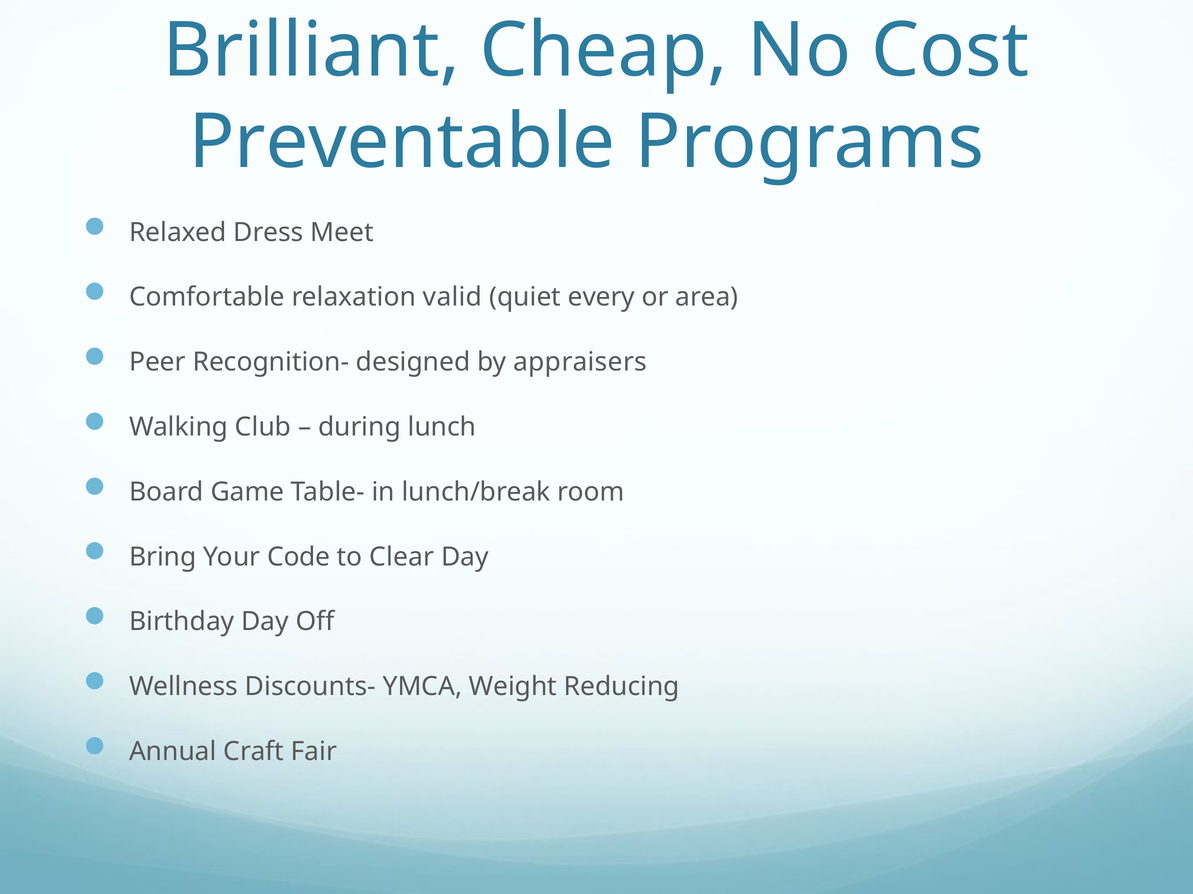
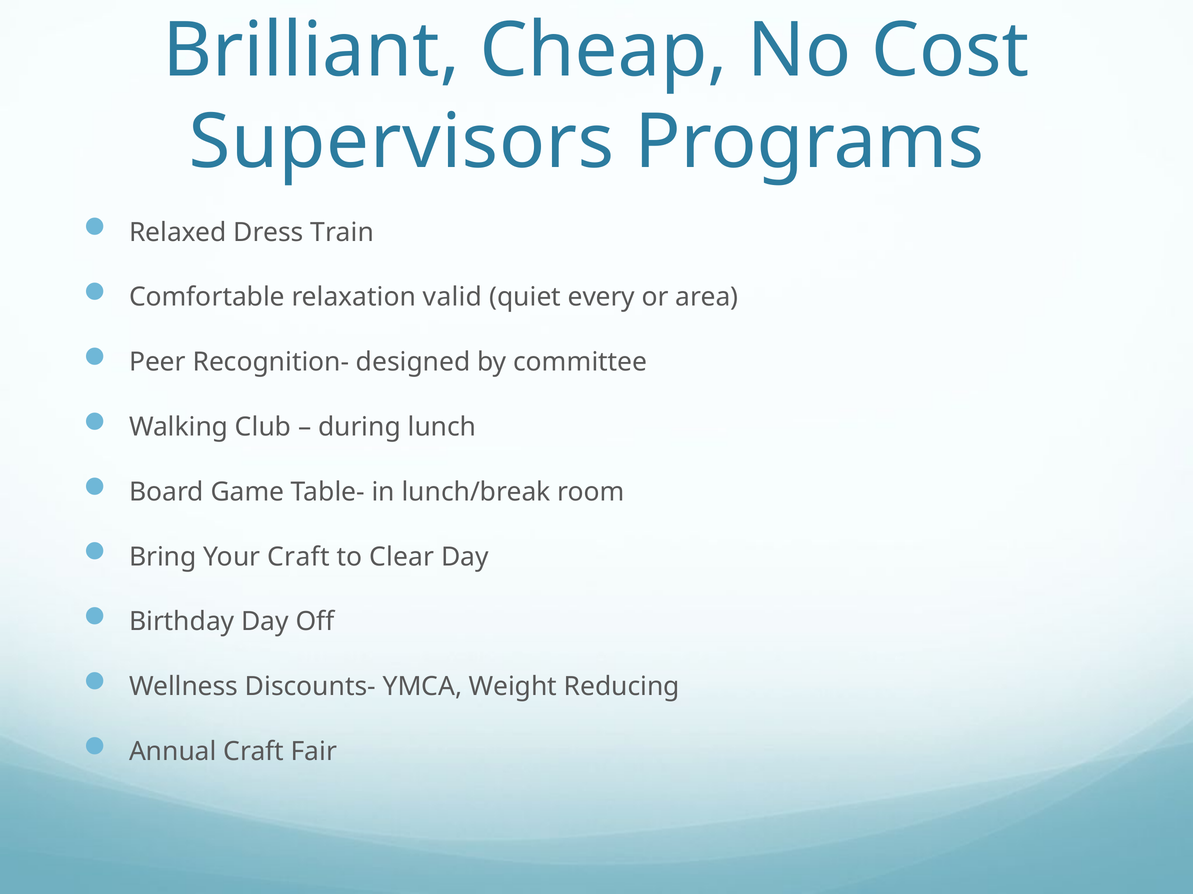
Preventable: Preventable -> Supervisors
Meet: Meet -> Train
appraisers: appraisers -> committee
Your Code: Code -> Craft
